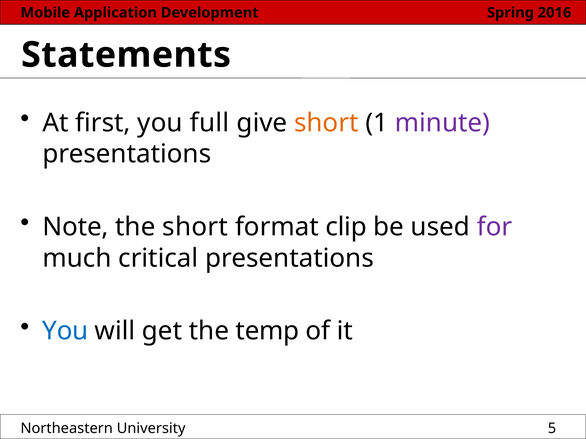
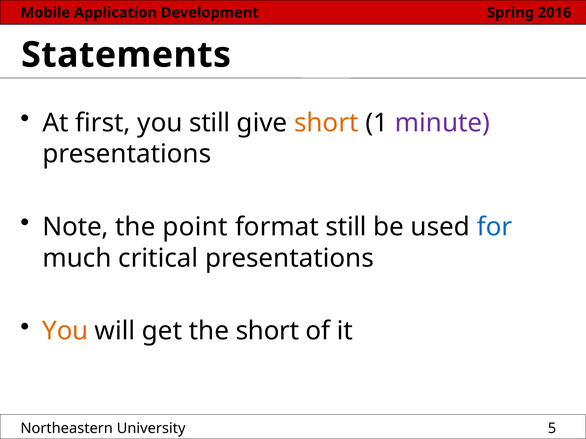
you full: full -> still
the short: short -> point
format clip: clip -> still
for colour: purple -> blue
You at (65, 331) colour: blue -> orange
the temp: temp -> short
